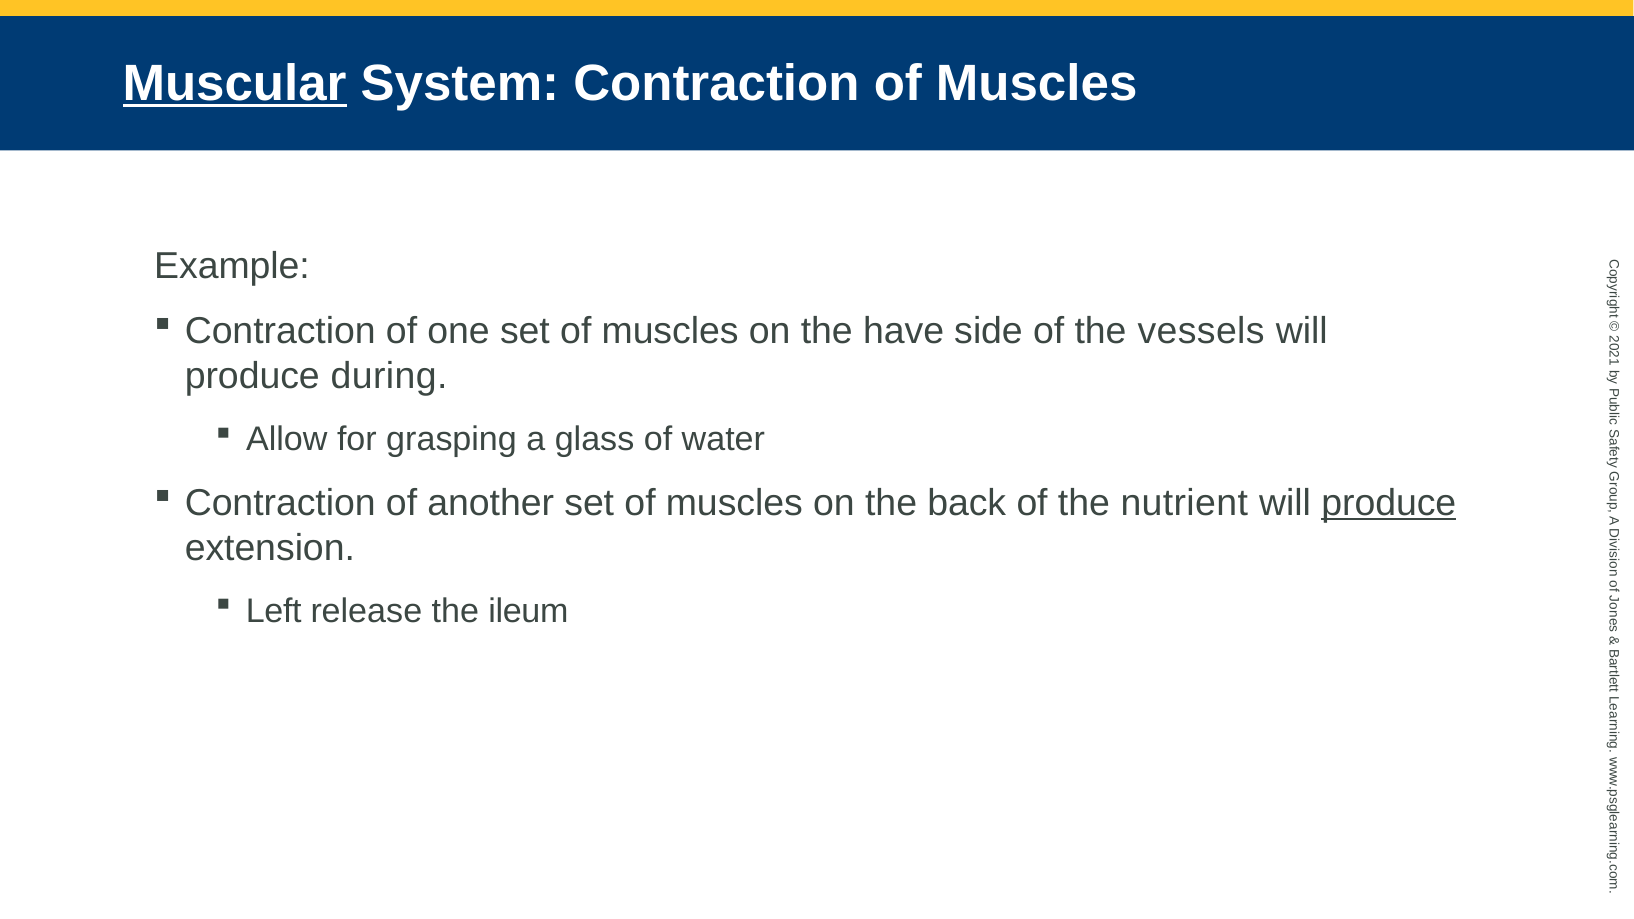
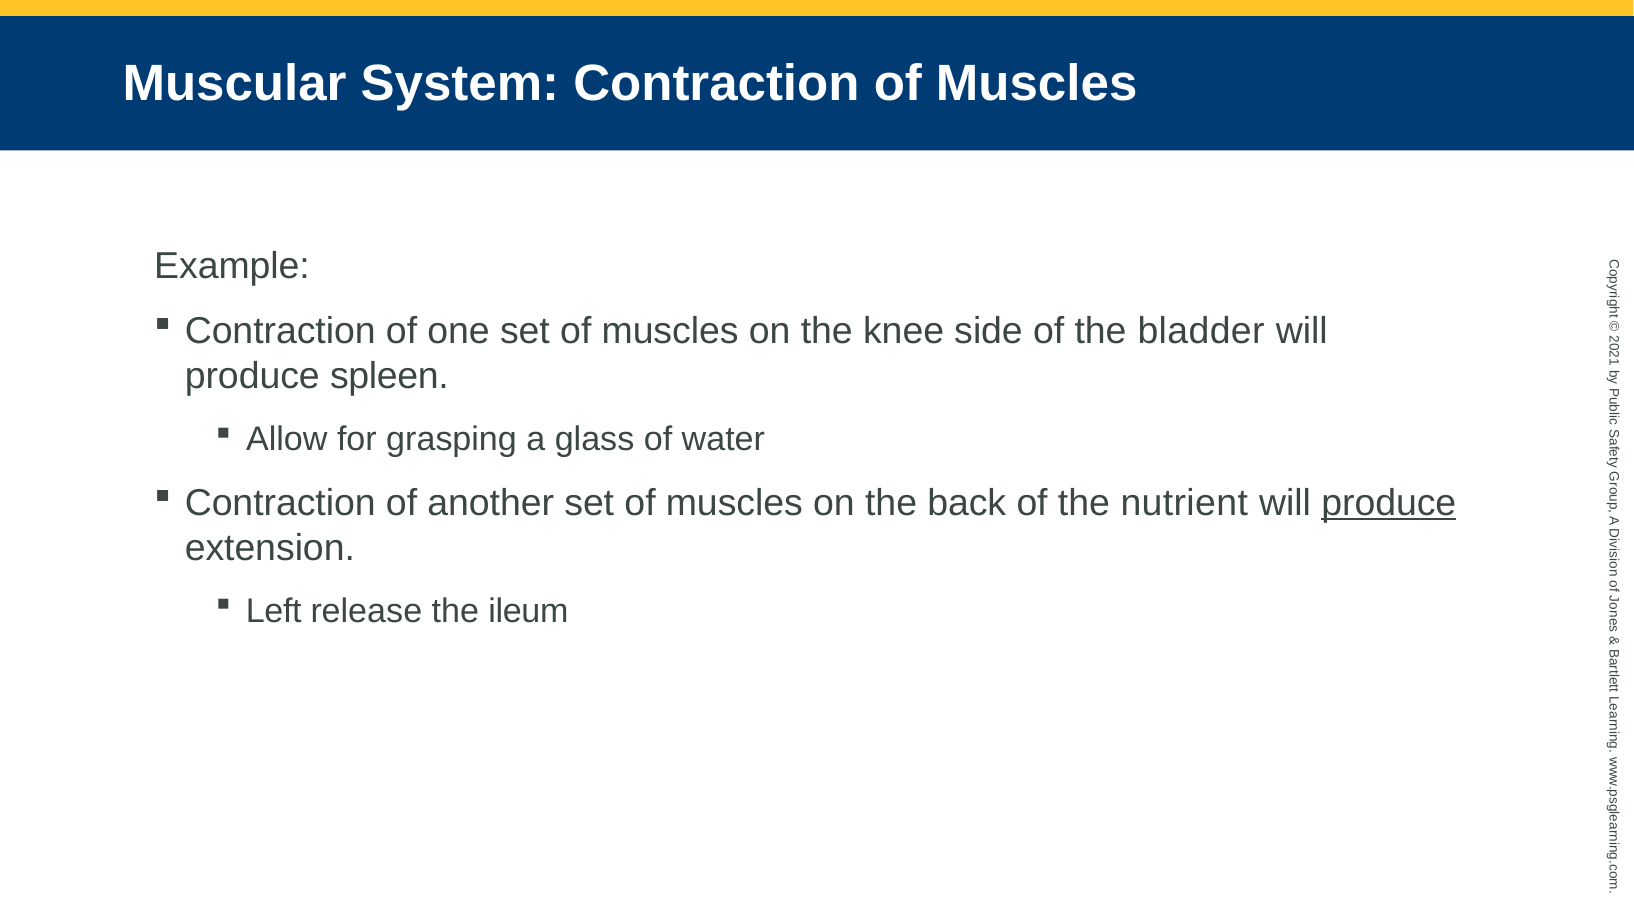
Muscular underline: present -> none
have: have -> knee
vessels: vessels -> bladder
during: during -> spleen
